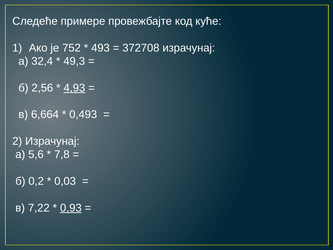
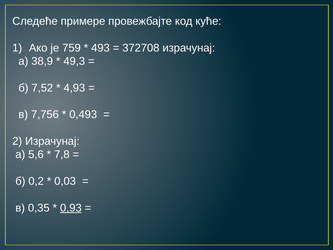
752: 752 -> 759
32,4: 32,4 -> 38,9
2,56: 2,56 -> 7,52
4,93 underline: present -> none
6,664: 6,664 -> 7,756
7,22: 7,22 -> 0,35
